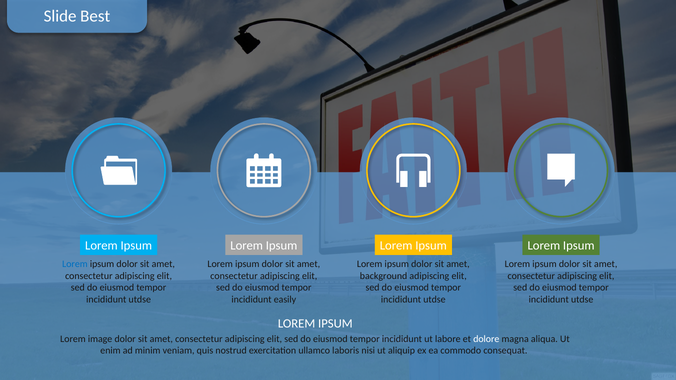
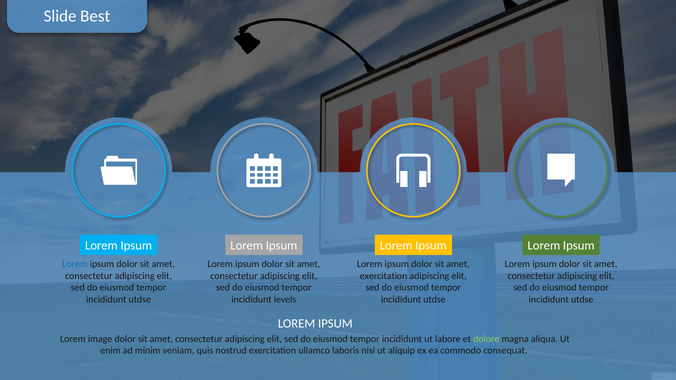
background at (384, 276): background -> exercitation
easily: easily -> levels
dolore colour: white -> light green
